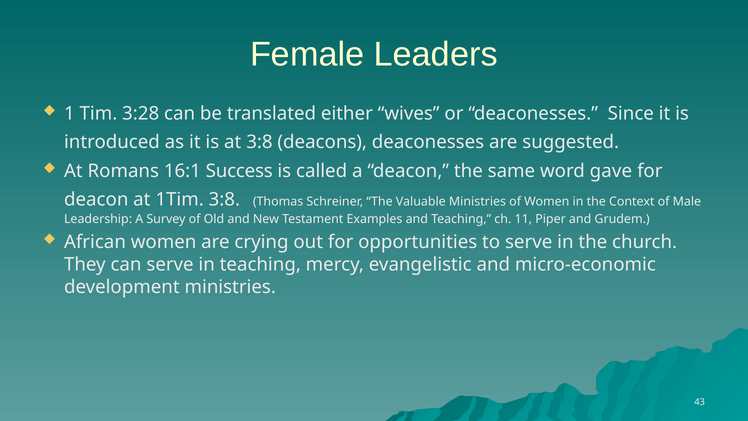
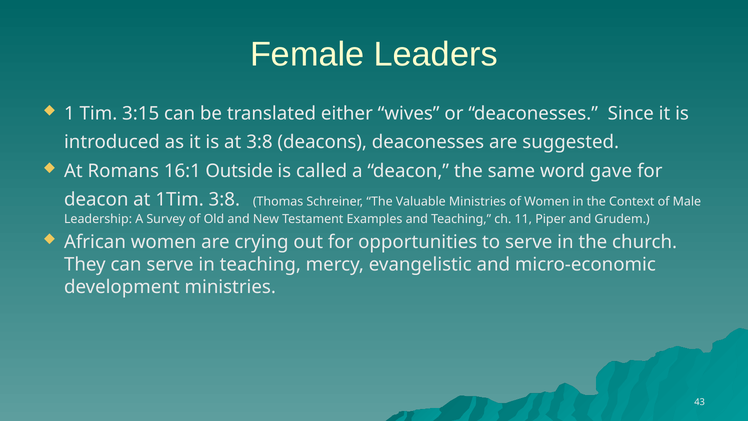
3:28: 3:28 -> 3:15
Success: Success -> Outside
